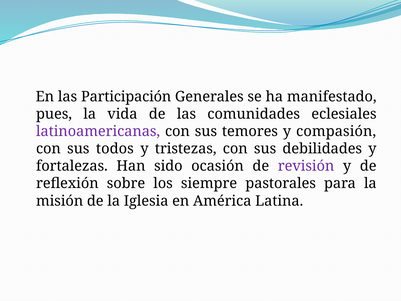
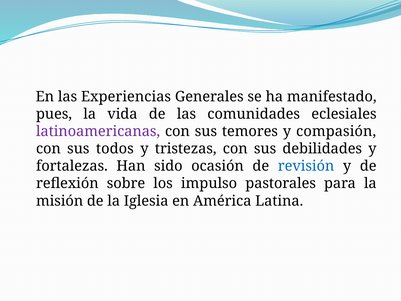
Participación: Participación -> Experiencias
revisión colour: purple -> blue
siempre: siempre -> impulso
